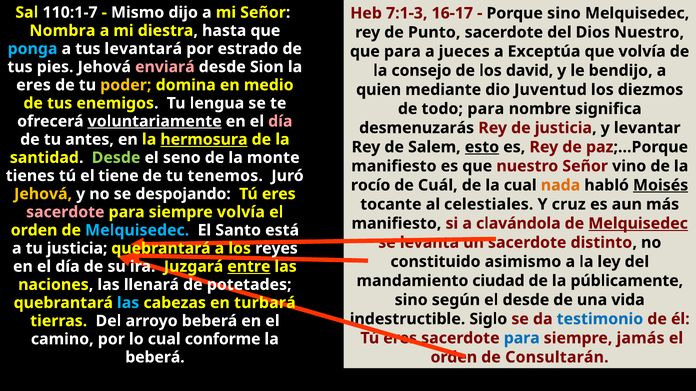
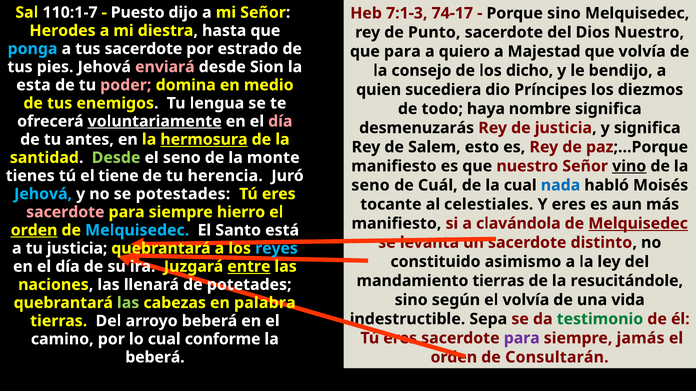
Mismo: Mismo -> Puesto
16-17: 16-17 -> 74-17
Nombra: Nombra -> Herodes
tus levantará: levantará -> sacerdote
jueces: jueces -> quiero
Exceptúa: Exceptúa -> Majestad
david: david -> dicho
eres at (33, 85): eres -> esta
poder colour: yellow -> pink
mediante: mediante -> sucediera
Juventud: Juventud -> Príncipes
todo para: para -> haya
y levantar: levantar -> significa
esto underline: present -> none
vino underline: none -> present
tenemos: tenemos -> herencia
rocío at (371, 185): rocío -> seno
nada colour: orange -> blue
Moisés underline: present -> none
Jehová at (43, 194) colour: yellow -> light blue
despojando: despojando -> potestades
Y cruz: cruz -> eres
siempre volvía: volvía -> hierro
orden at (34, 230) underline: none -> present
reyes colour: white -> light blue
ciudad at (498, 281): ciudad -> tierras
públicamente: públicamente -> resucitándole
el desde: desde -> volvía
las at (128, 303) colour: light blue -> light green
turbará: turbará -> palabra
Siglo: Siglo -> Sepa
testimonio colour: blue -> green
para at (522, 339) colour: blue -> purple
